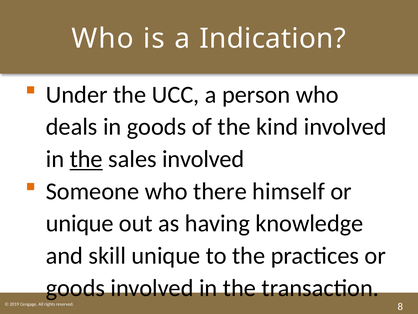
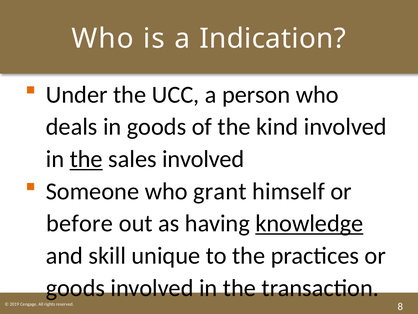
there: there -> grant
unique at (80, 223): unique -> before
knowledge underline: none -> present
